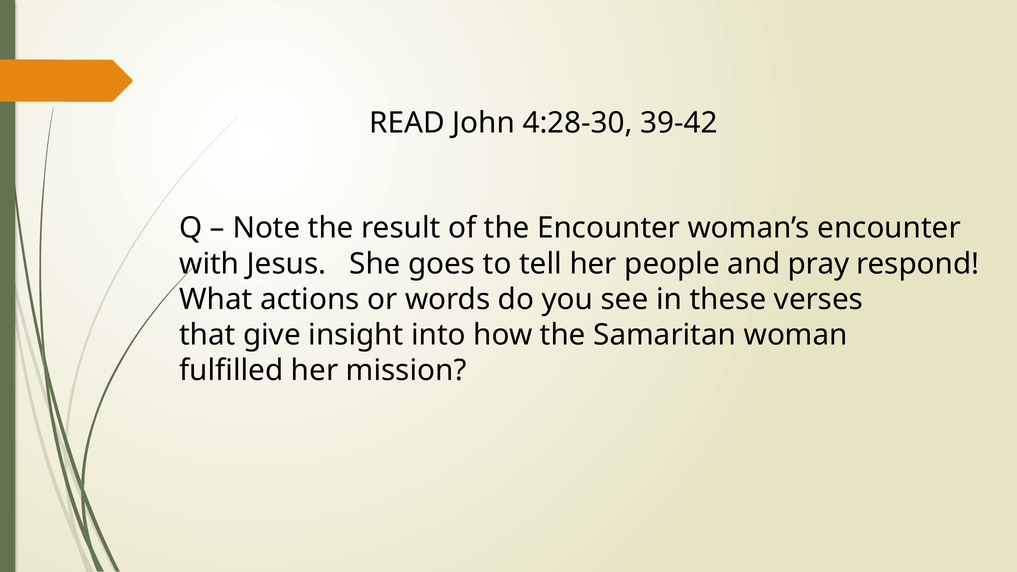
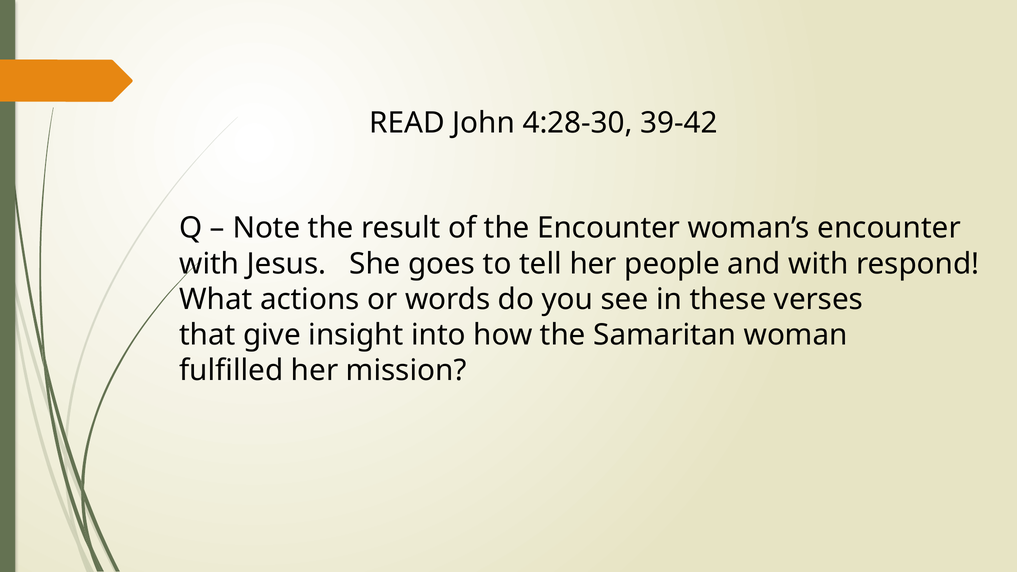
and pray: pray -> with
